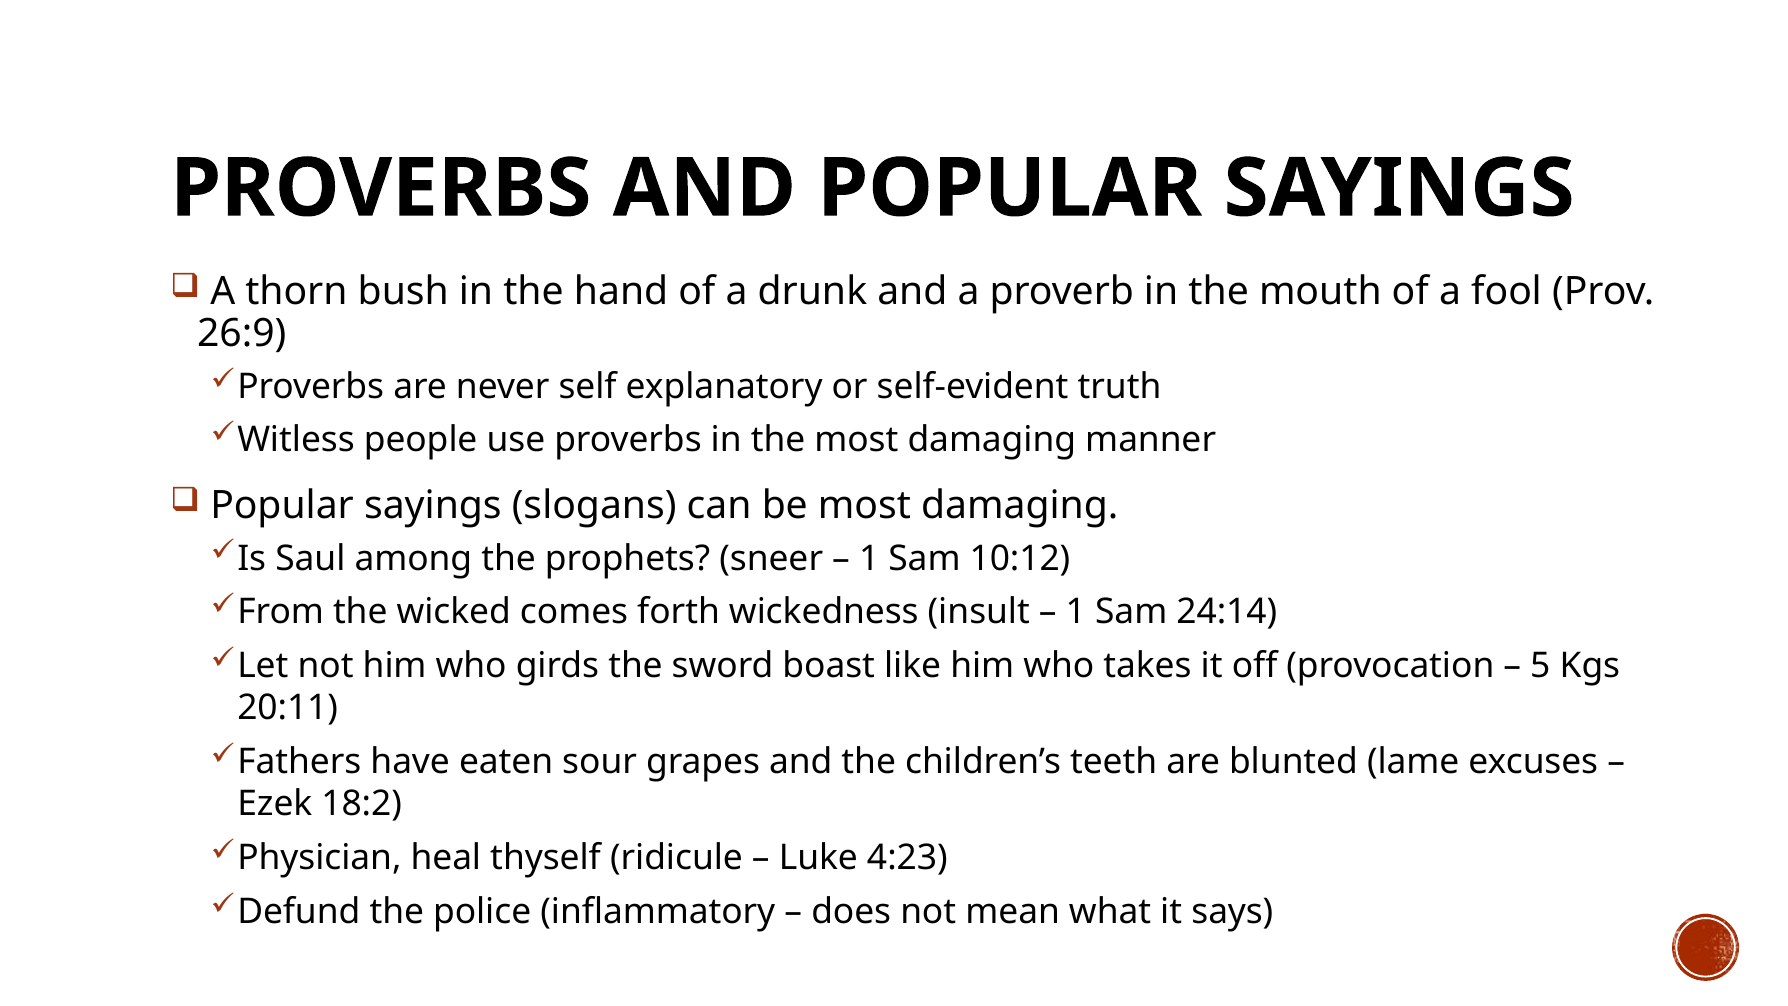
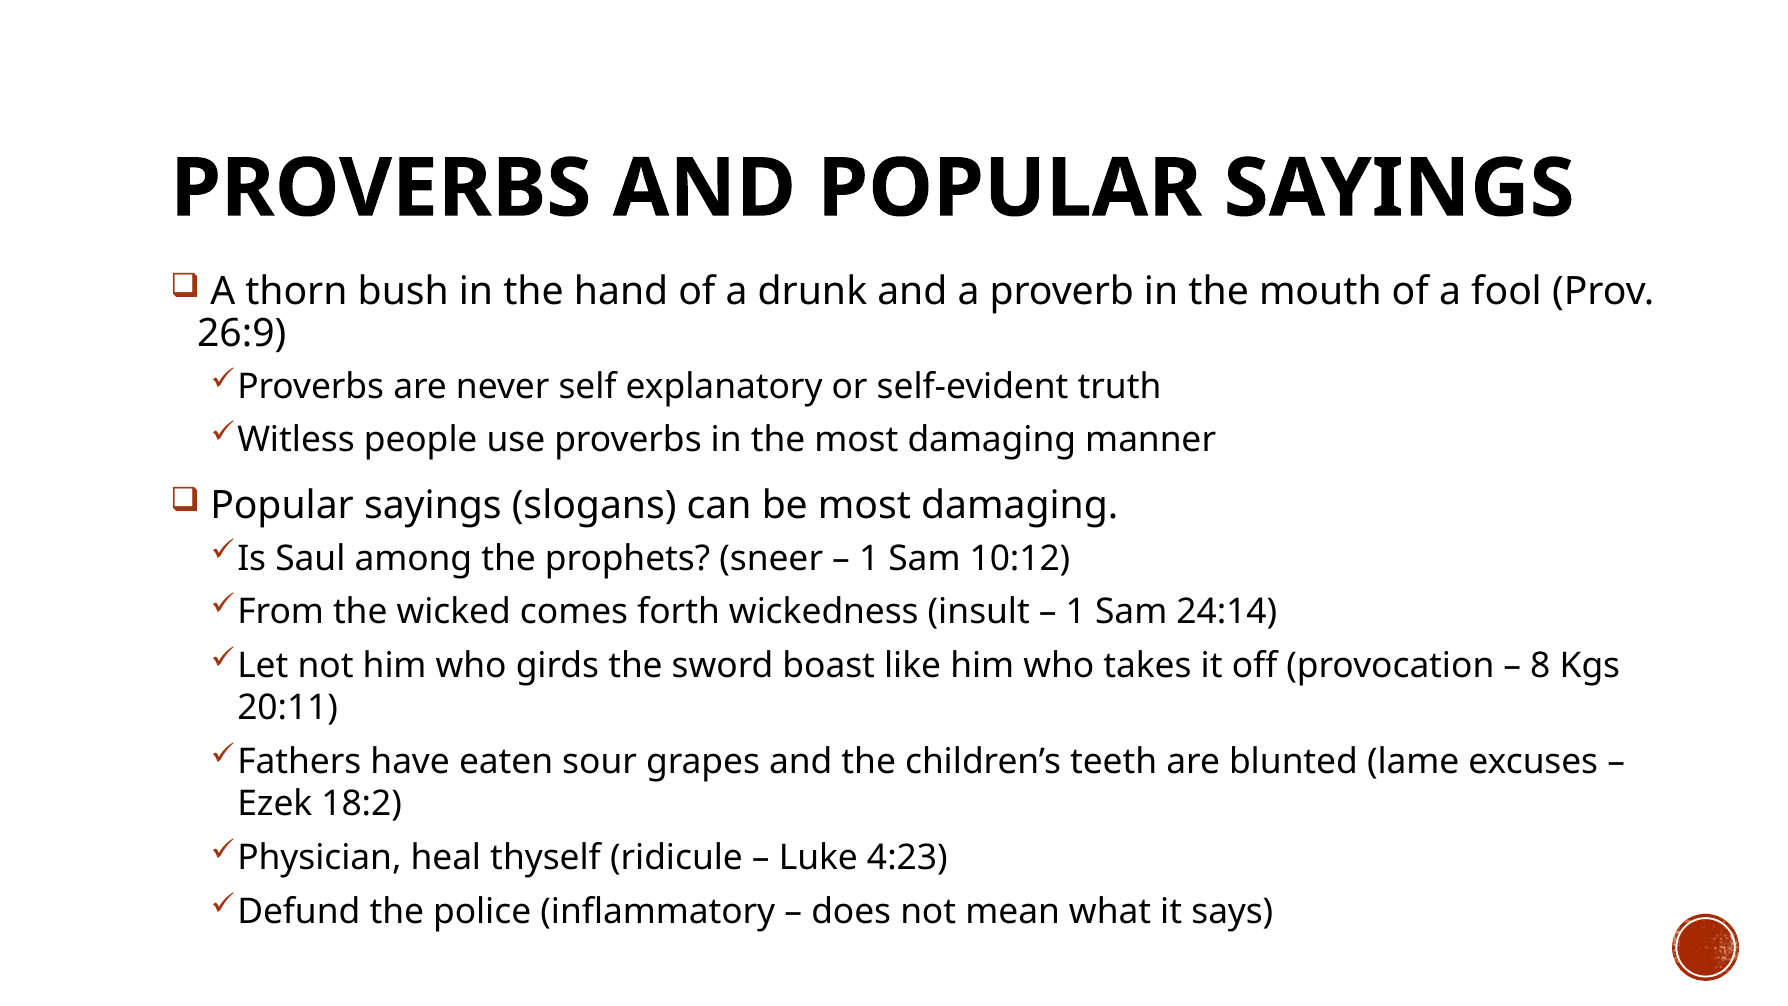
5: 5 -> 8
